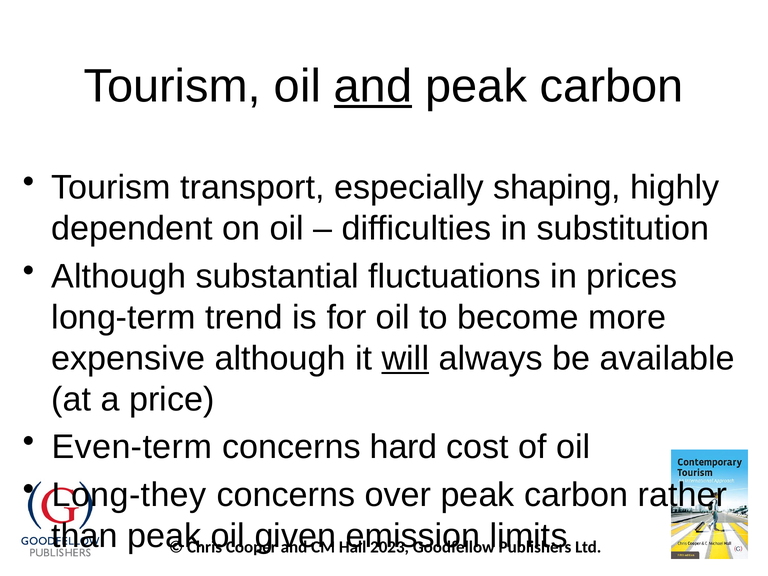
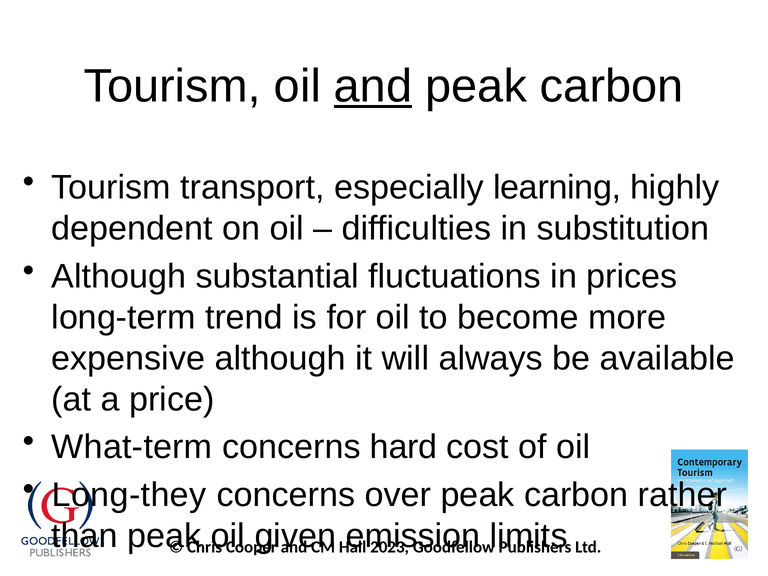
shaping: shaping -> learning
will underline: present -> none
Even-term: Even-term -> What-term
